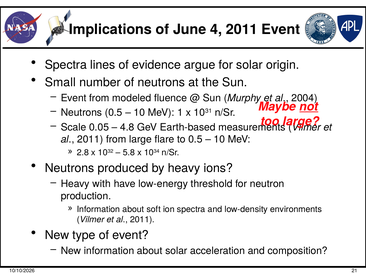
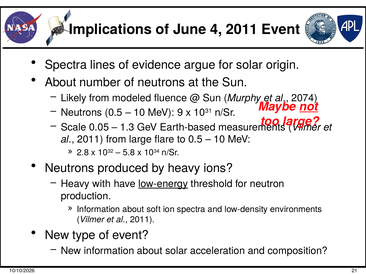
Small at (60, 82): Small -> About
Event at (74, 98): Event -> Likely
2004: 2004 -> 2074
1: 1 -> 9
4.8: 4.8 -> 1.3
low-energy underline: none -> present
